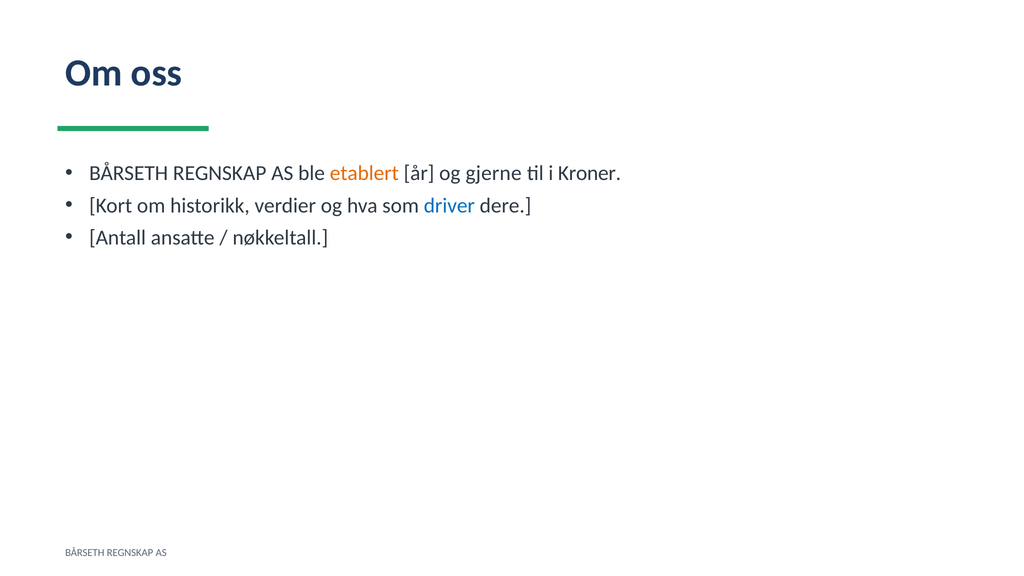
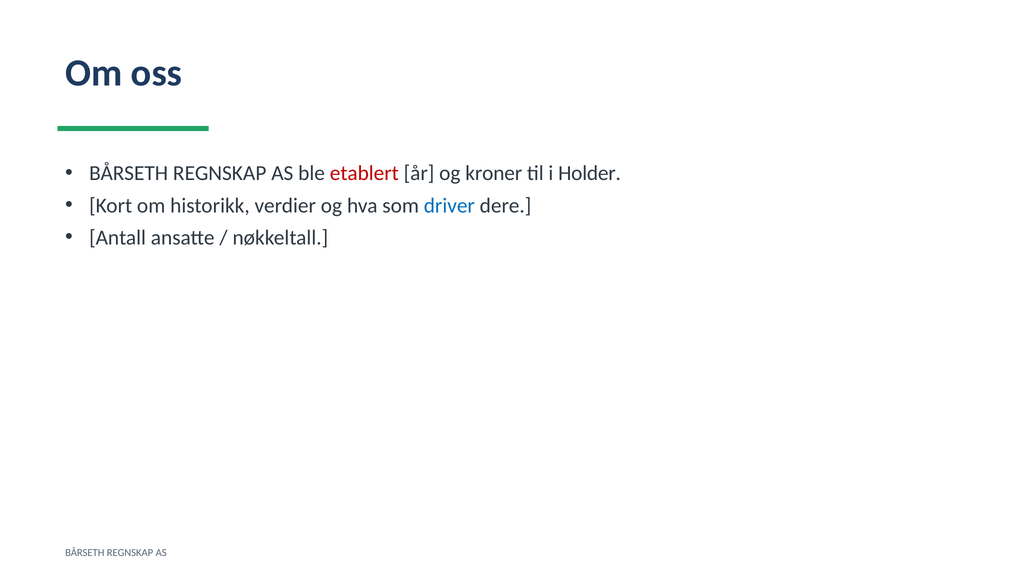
etablert colour: orange -> red
gjerne: gjerne -> kroner
Kroner: Kroner -> Holder
